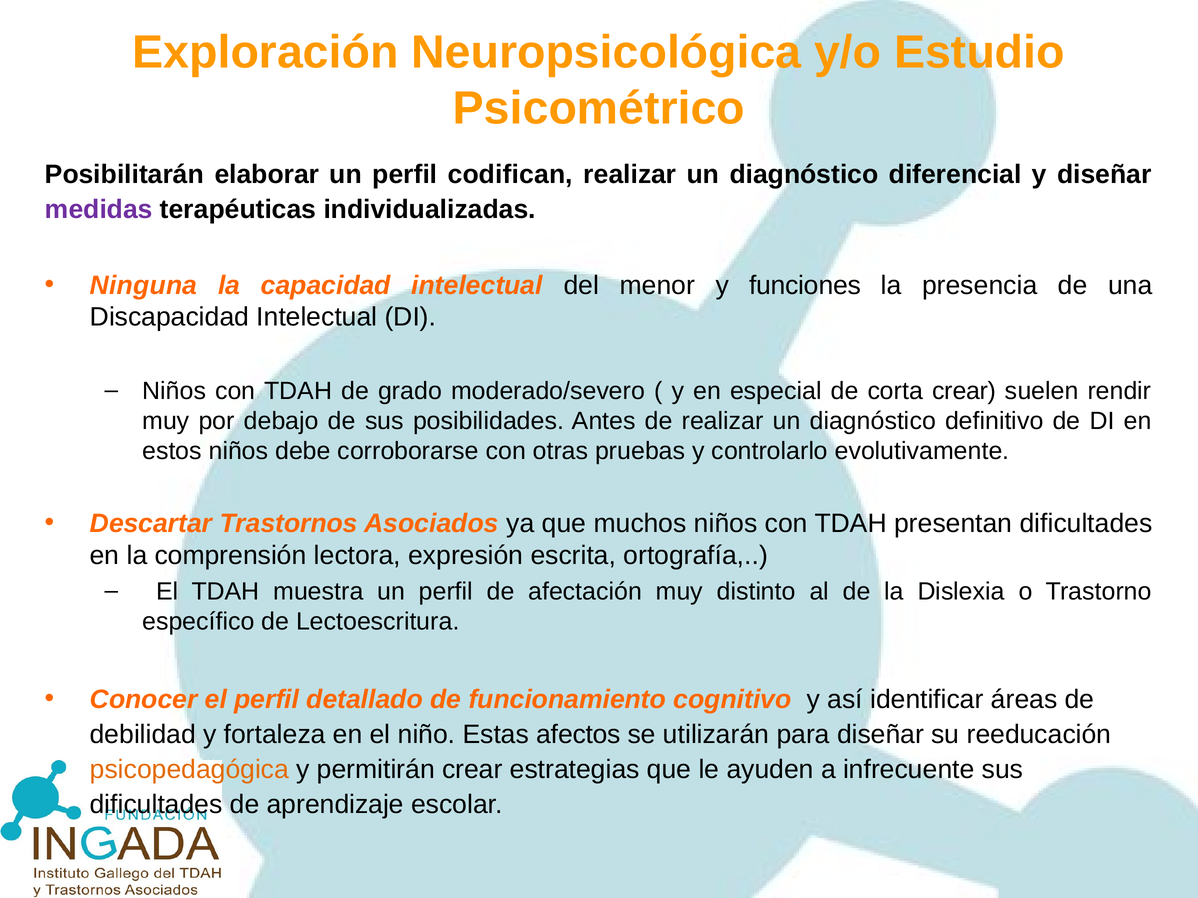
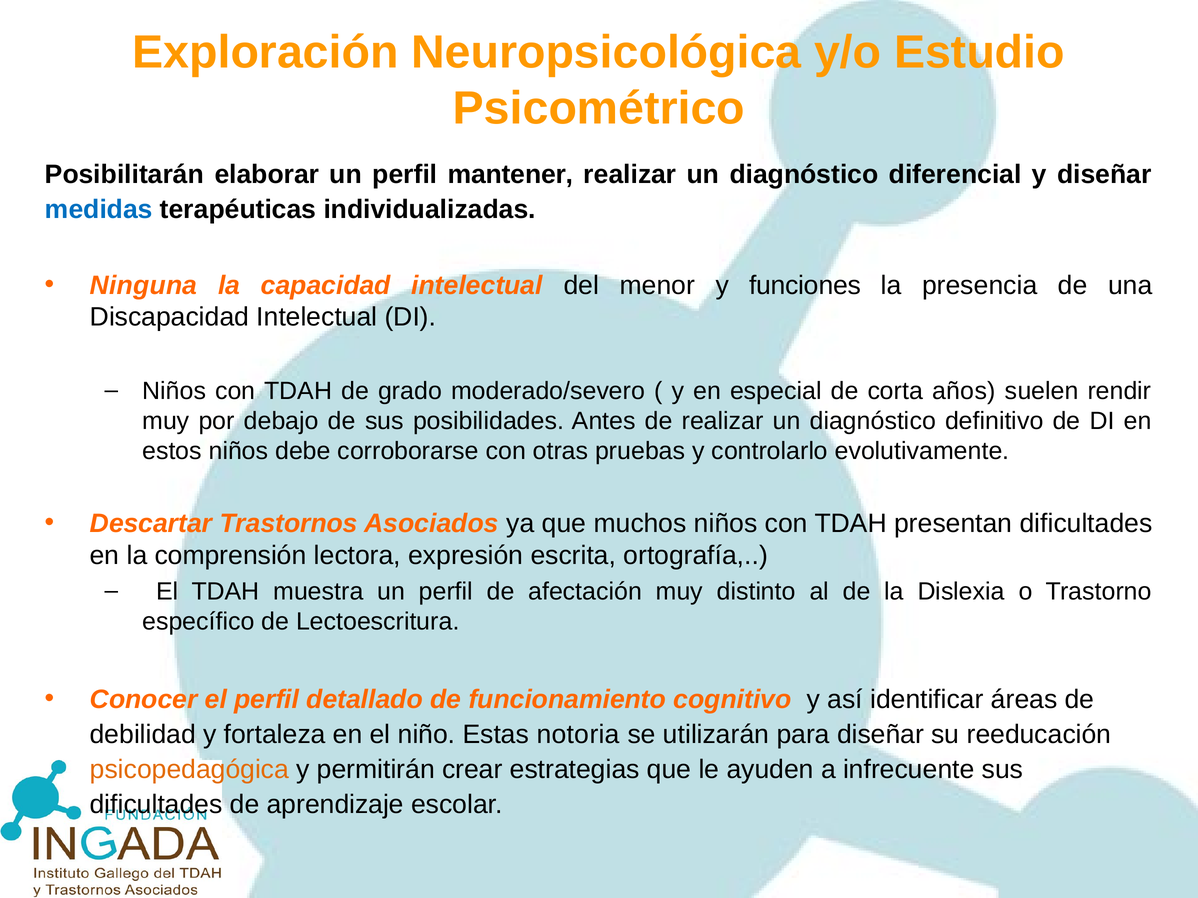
codifican: codifican -> mantener
medidas colour: purple -> blue
corta crear: crear -> años
afectos: afectos -> notoria
